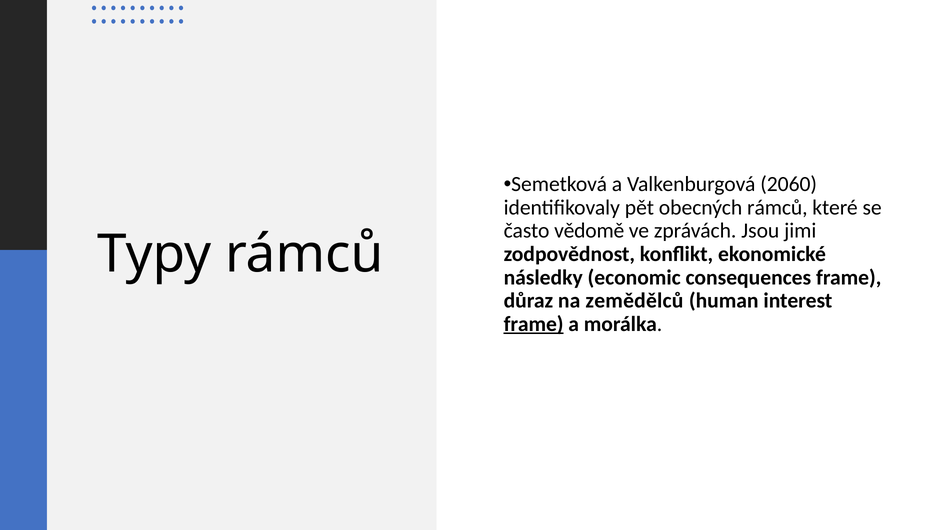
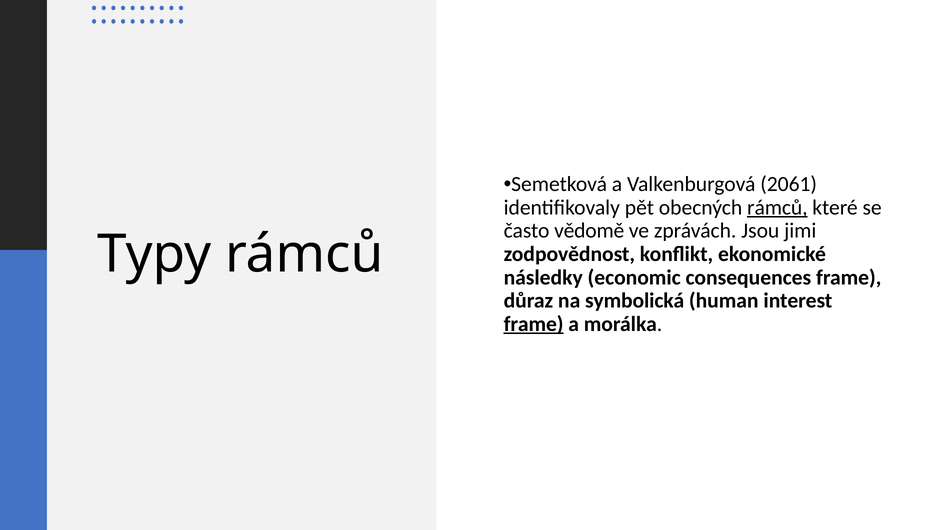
2060: 2060 -> 2061
rámců at (777, 208) underline: none -> present
zemědělců: zemědělců -> symbolická
